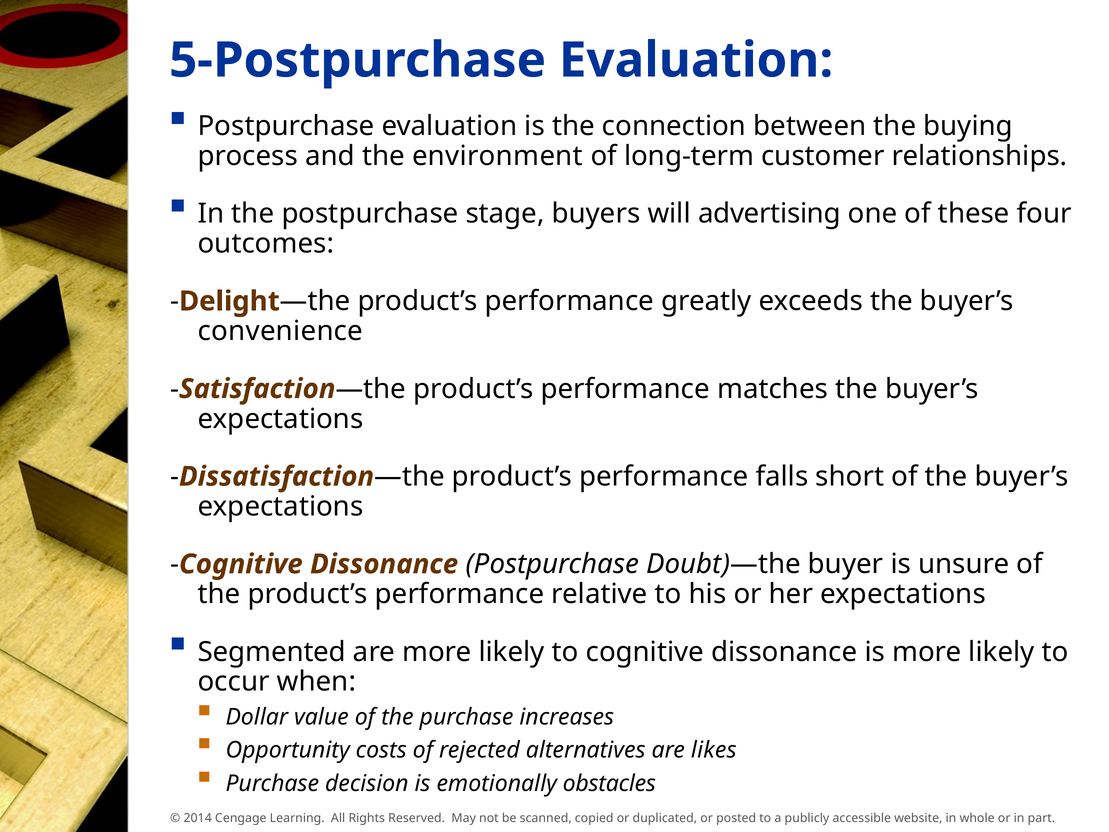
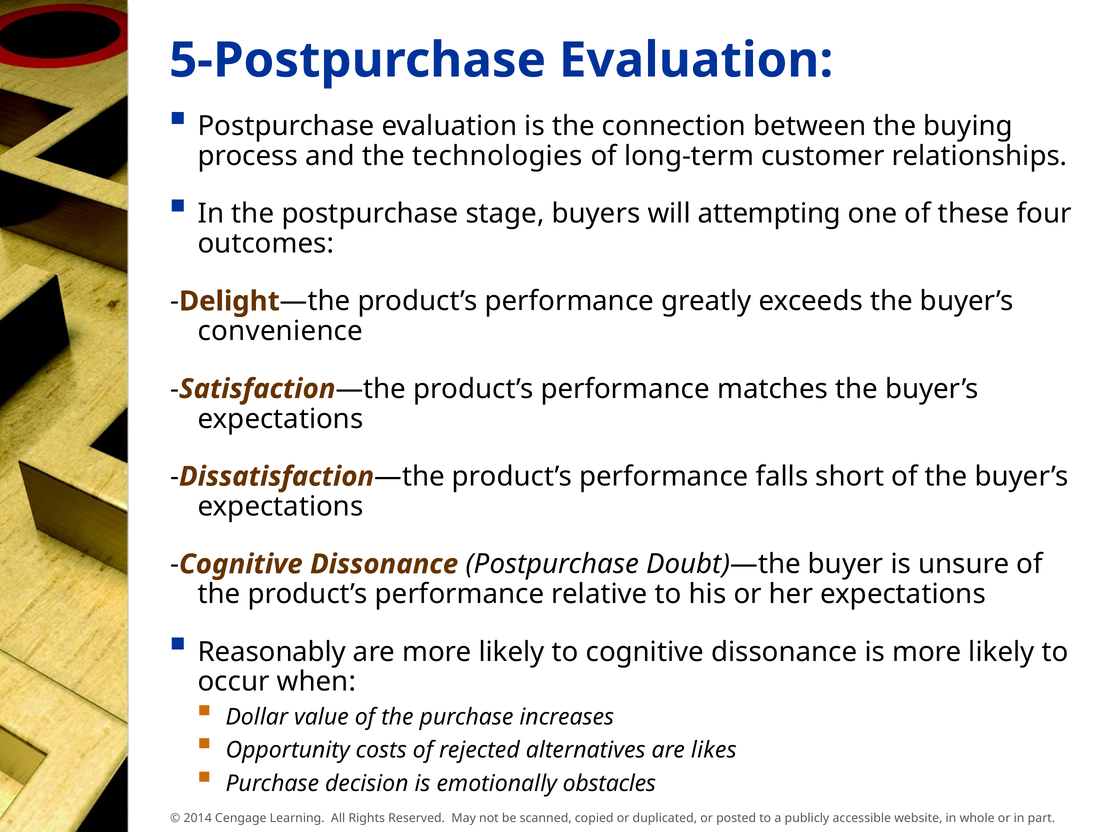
environment: environment -> technologies
advertising: advertising -> attempting
Segmented: Segmented -> Reasonably
